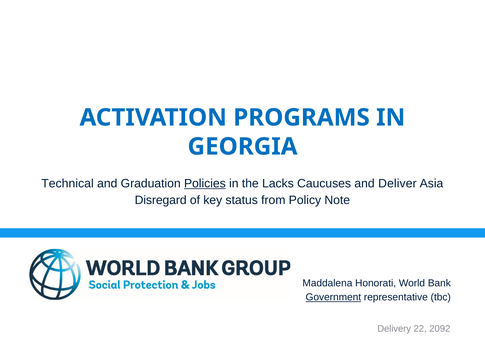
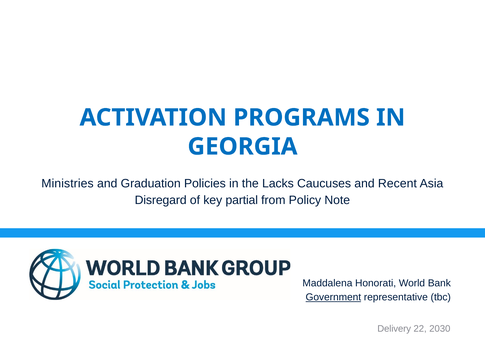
Technical: Technical -> Ministries
Policies underline: present -> none
Deliver: Deliver -> Recent
status: status -> partial
2092: 2092 -> 2030
